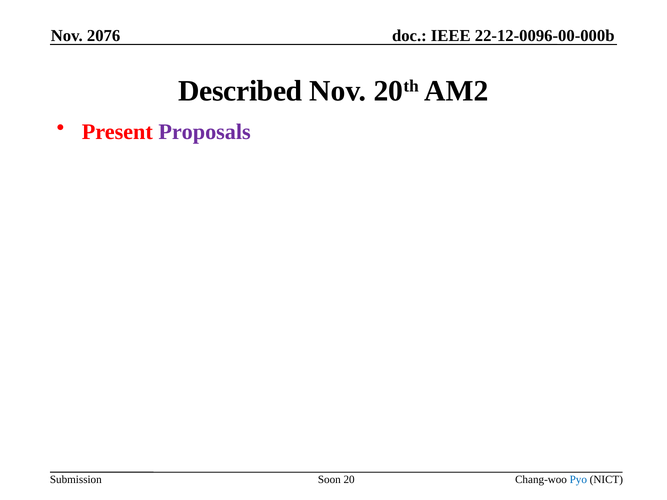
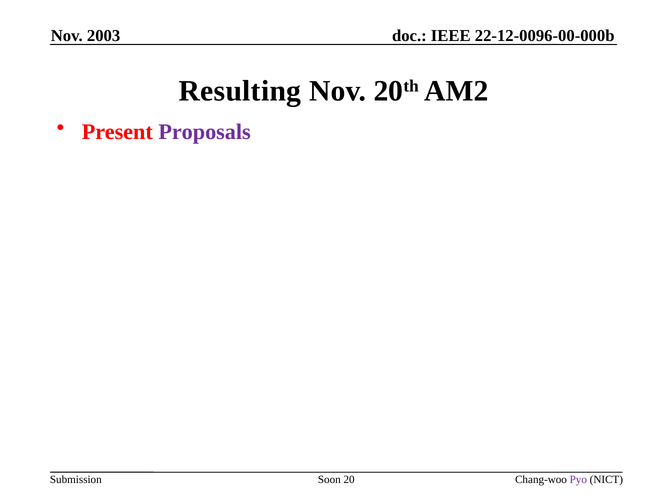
2076: 2076 -> 2003
Described: Described -> Resulting
Pyo colour: blue -> purple
